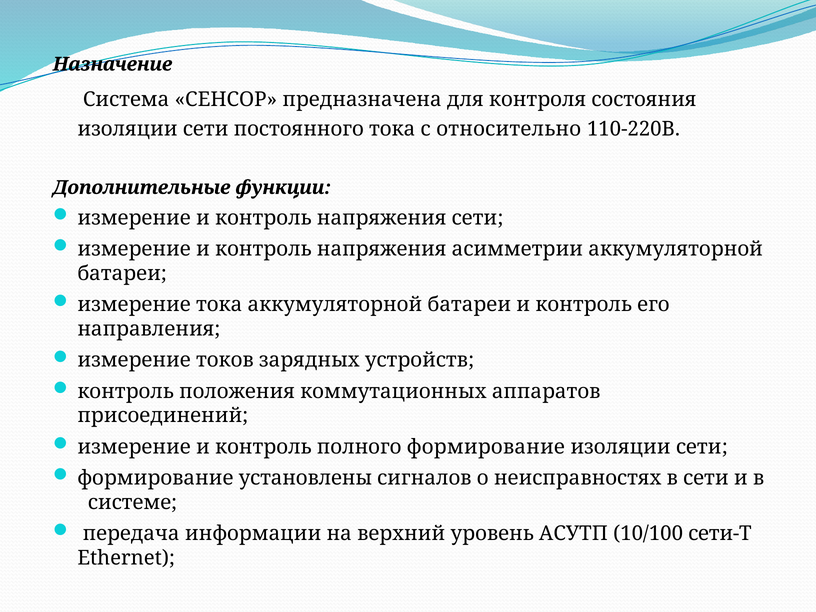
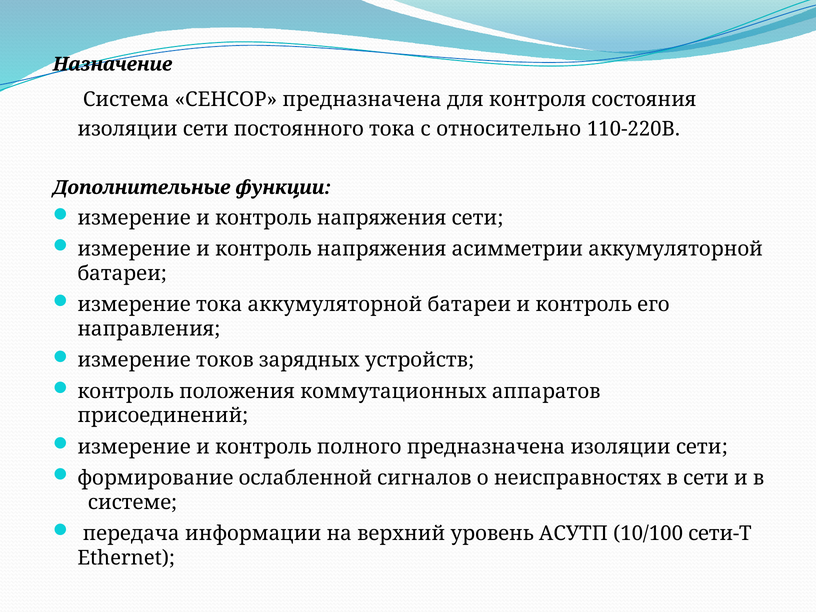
полного формирование: формирование -> предназначена
установлены: установлены -> ослабленной
